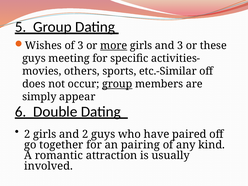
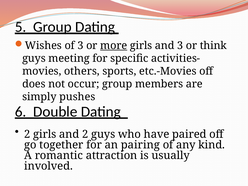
these: these -> think
etc.-Similar: etc.-Similar -> etc.-Movies
group at (117, 84) underline: present -> none
appear: appear -> pushes
